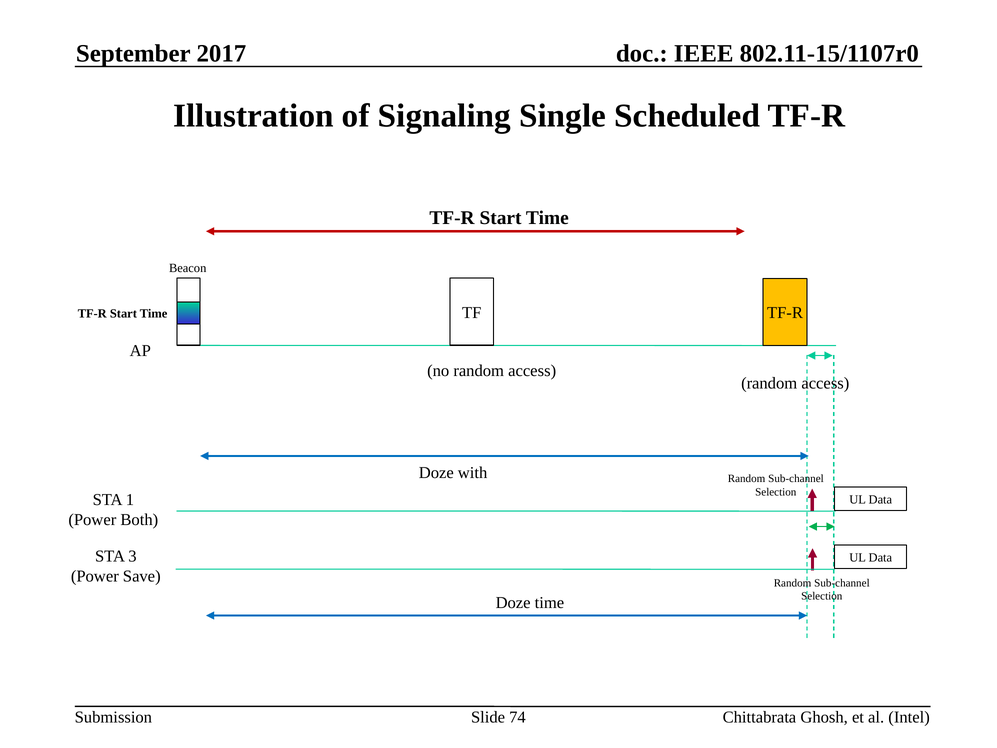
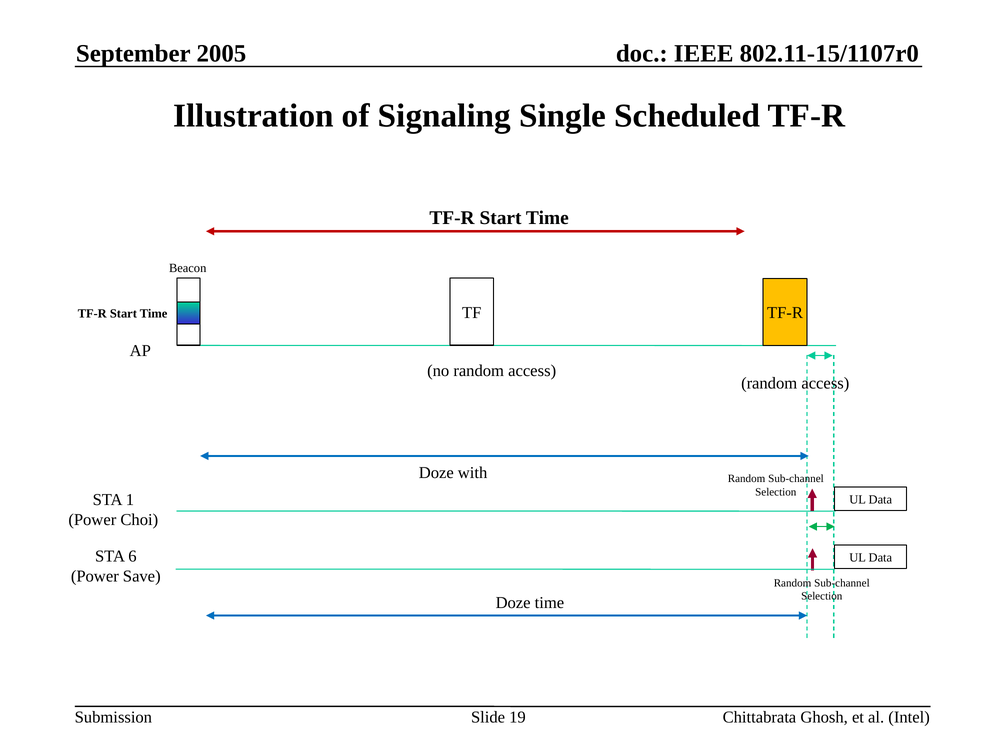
2017: 2017 -> 2005
Both: Both -> Choi
3: 3 -> 6
74: 74 -> 19
